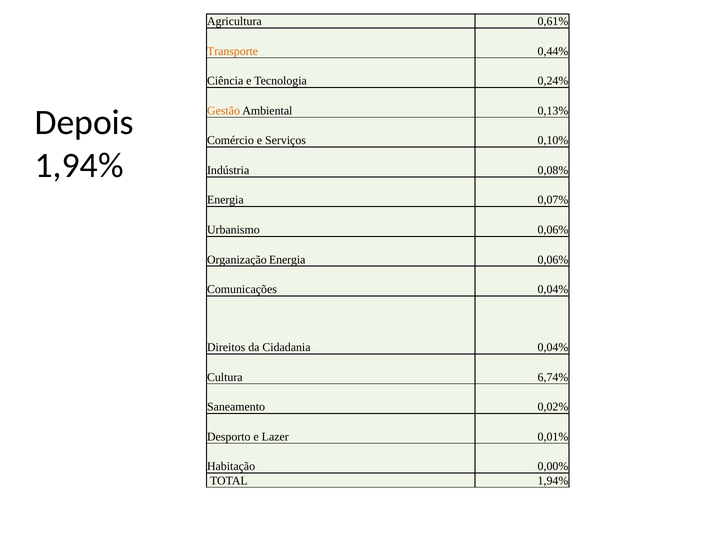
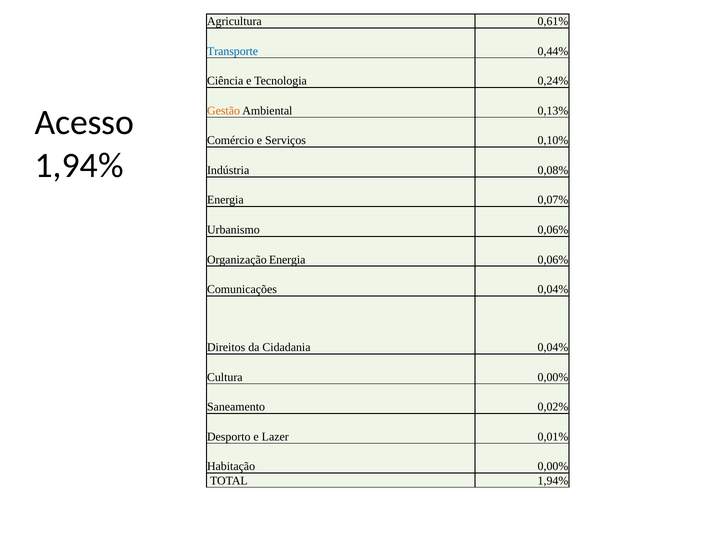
Transporte colour: orange -> blue
Depois: Depois -> Acesso
Cultura 6,74%: 6,74% -> 0,00%
